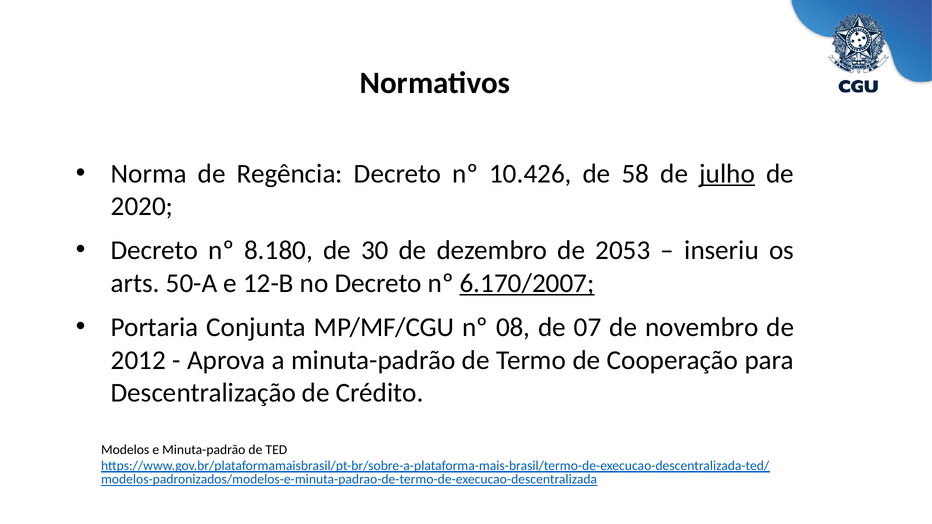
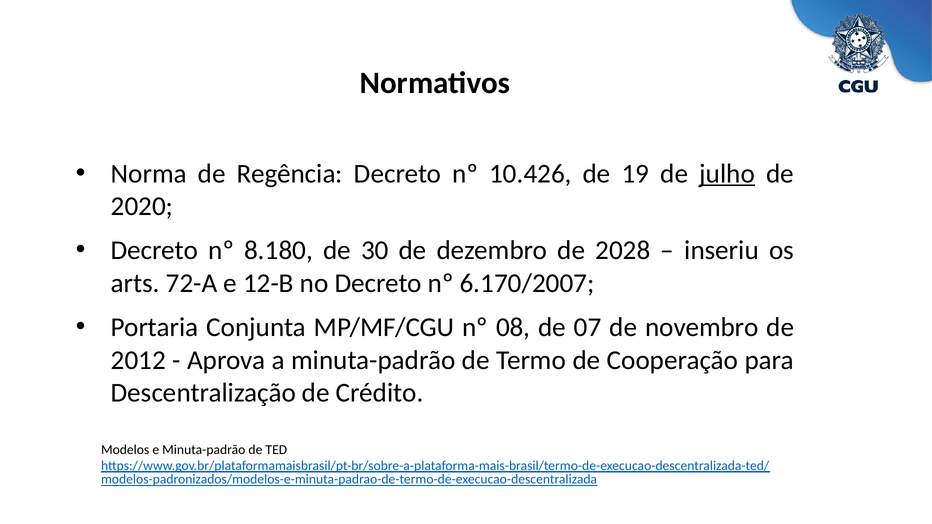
58: 58 -> 19
2053: 2053 -> 2028
50-A: 50-A -> 72-A
6.170/2007 underline: present -> none
